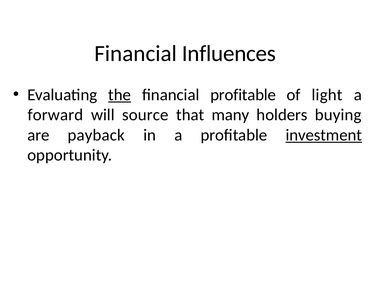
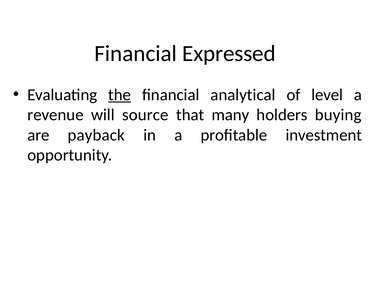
Influences: Influences -> Expressed
financial profitable: profitable -> analytical
light: light -> level
forward: forward -> revenue
investment underline: present -> none
